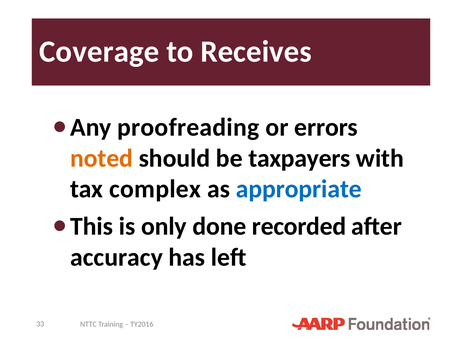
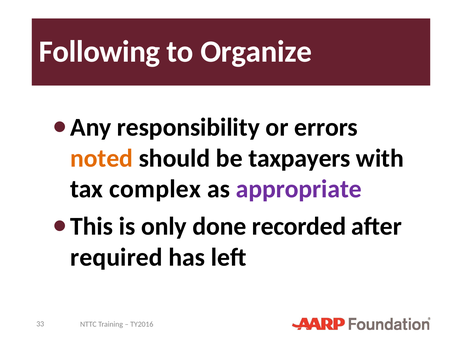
Coverage: Coverage -> Following
Receives: Receives -> Organize
proofreading: proofreading -> responsibility
appropriate colour: blue -> purple
accuracy: accuracy -> required
